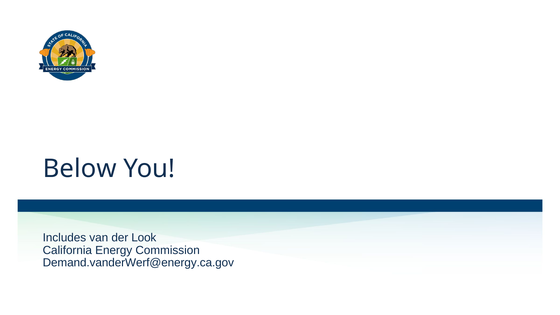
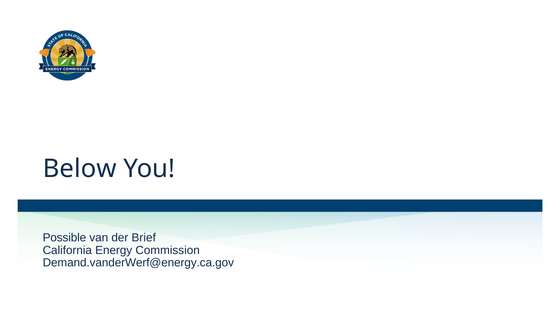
Includes: Includes -> Possible
Look: Look -> Brief
